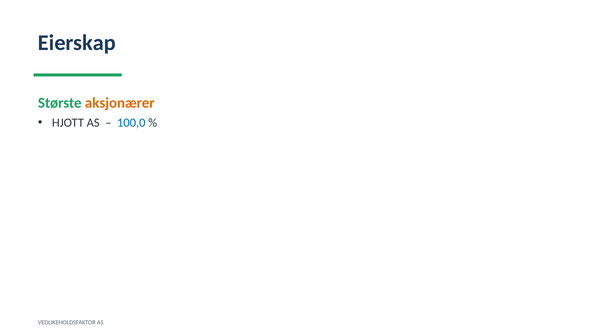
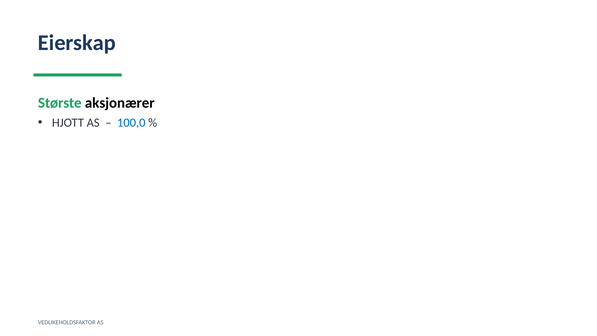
aksjonærer colour: orange -> black
